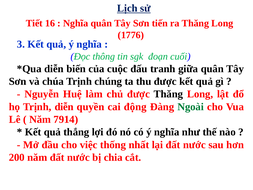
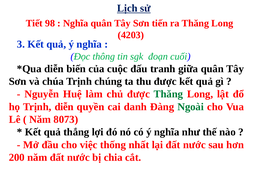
16: 16 -> 98
1776: 1776 -> 4203
Thăng at (168, 94) colour: black -> green
động: động -> danh
7914: 7914 -> 8073
